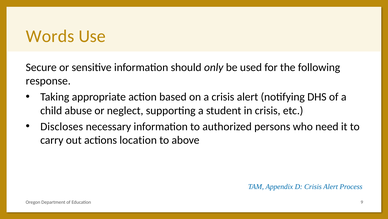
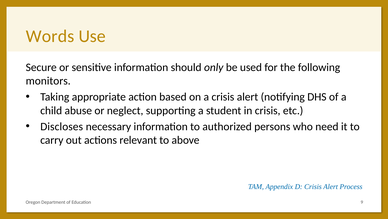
response: response -> monitors
location: location -> relevant
